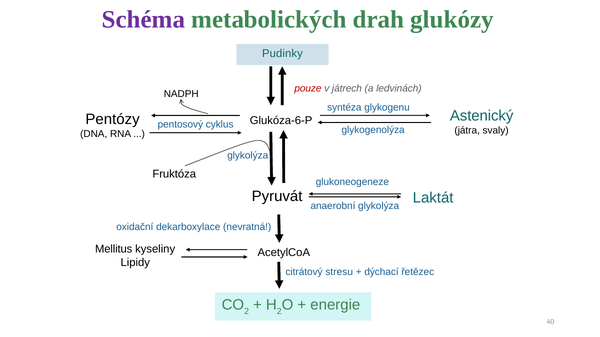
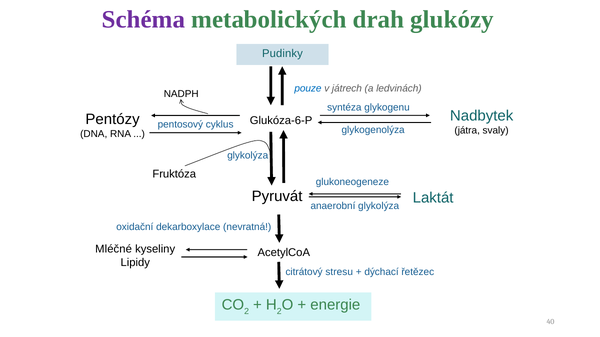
pouze colour: red -> blue
Astenický: Astenický -> Nadbytek
Mellitus: Mellitus -> Mléčné
